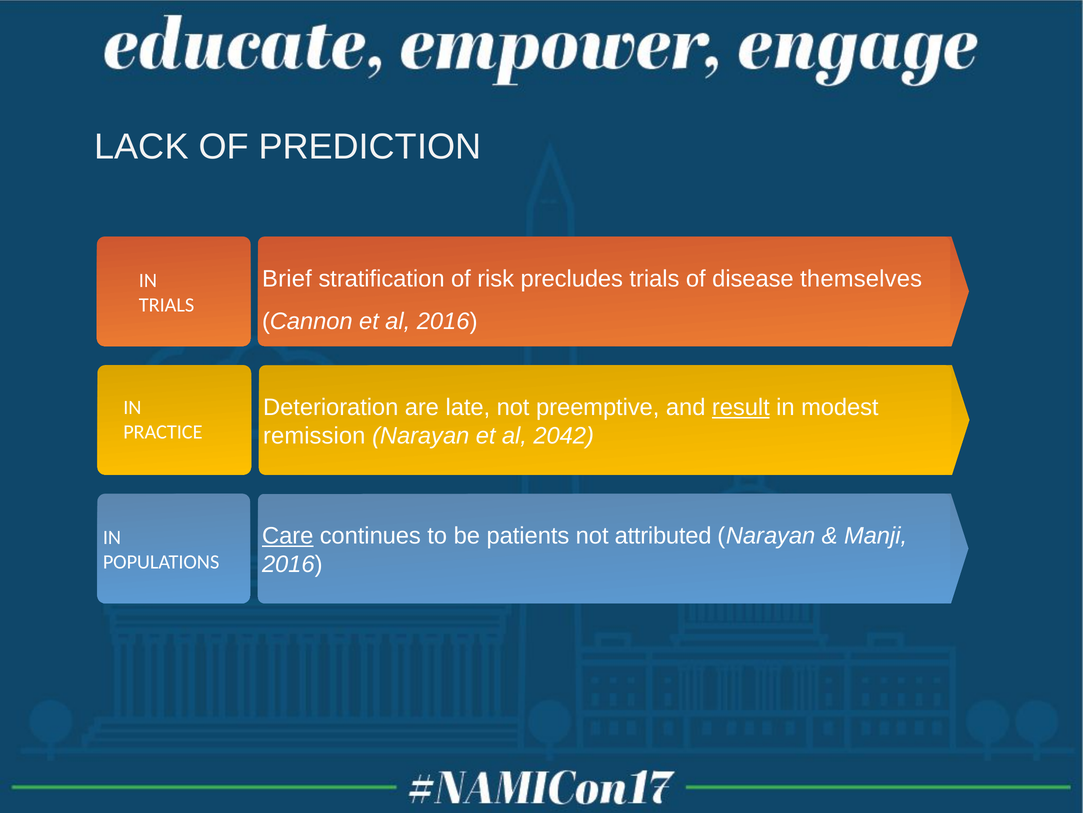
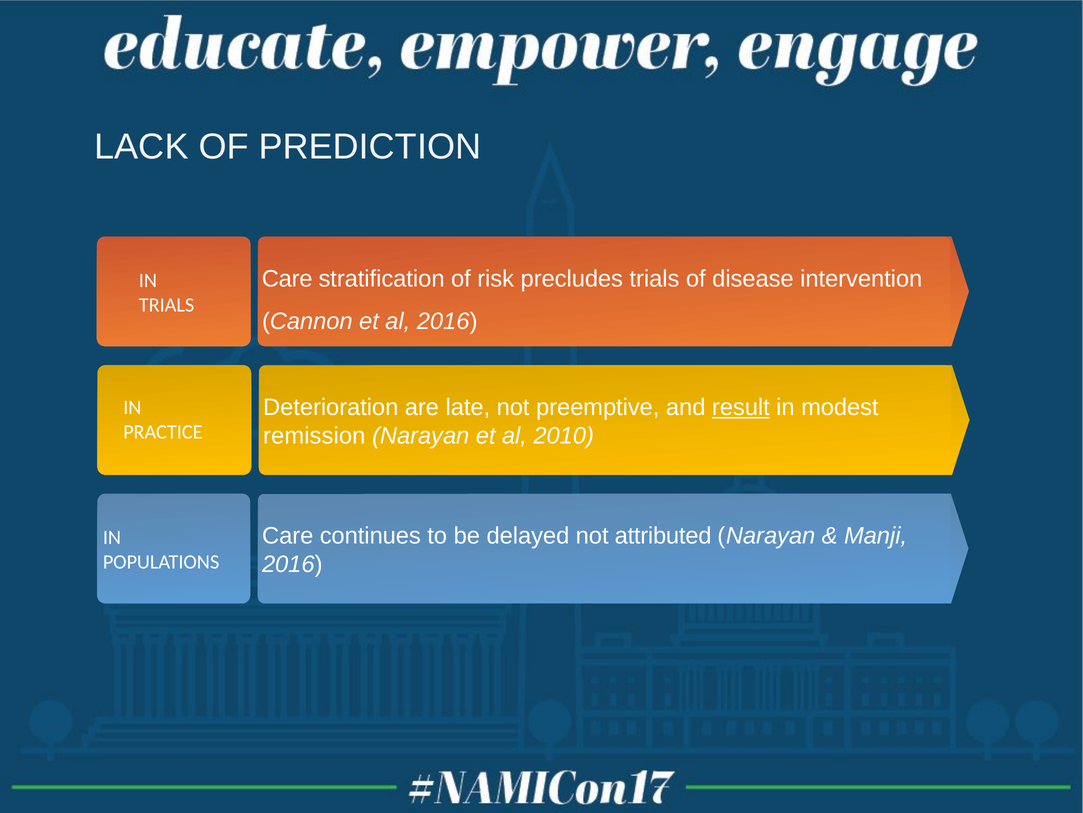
Brief at (287, 278): Brief -> Care
themselves: themselves -> intervention
2042: 2042 -> 2010
Care at (288, 535) underline: present -> none
patients: patients -> delayed
